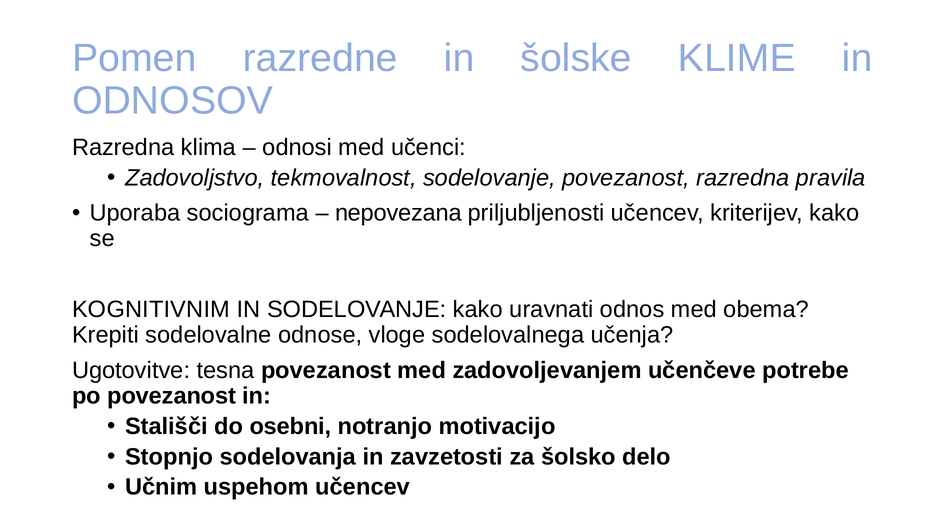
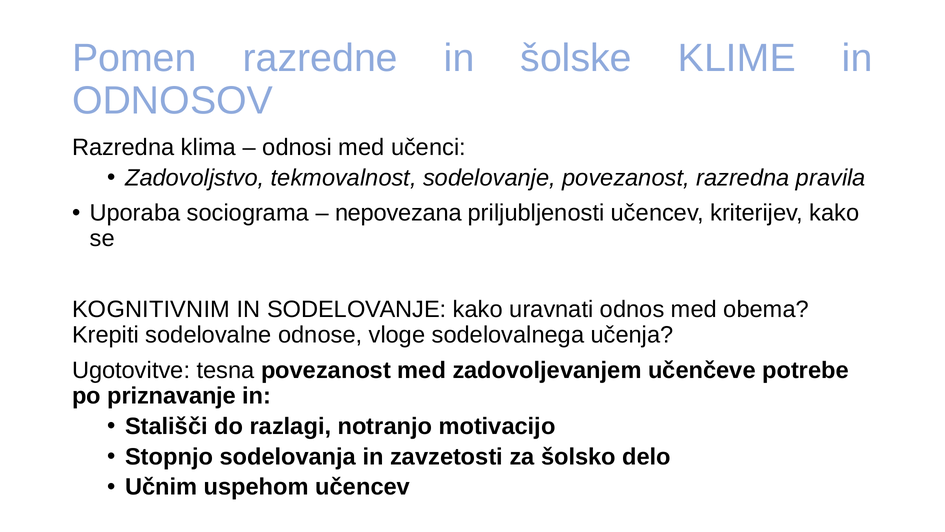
po povezanost: povezanost -> priznavanje
osebni: osebni -> razlagi
